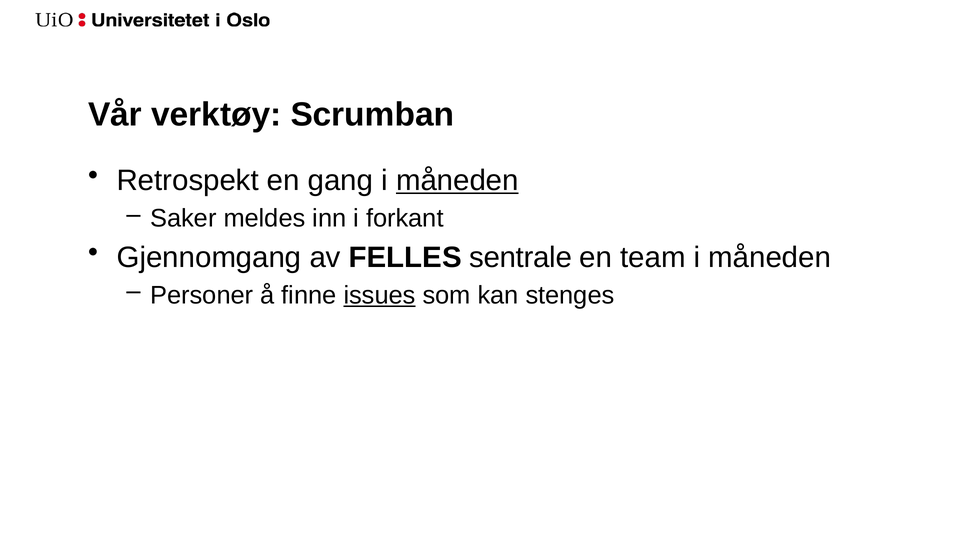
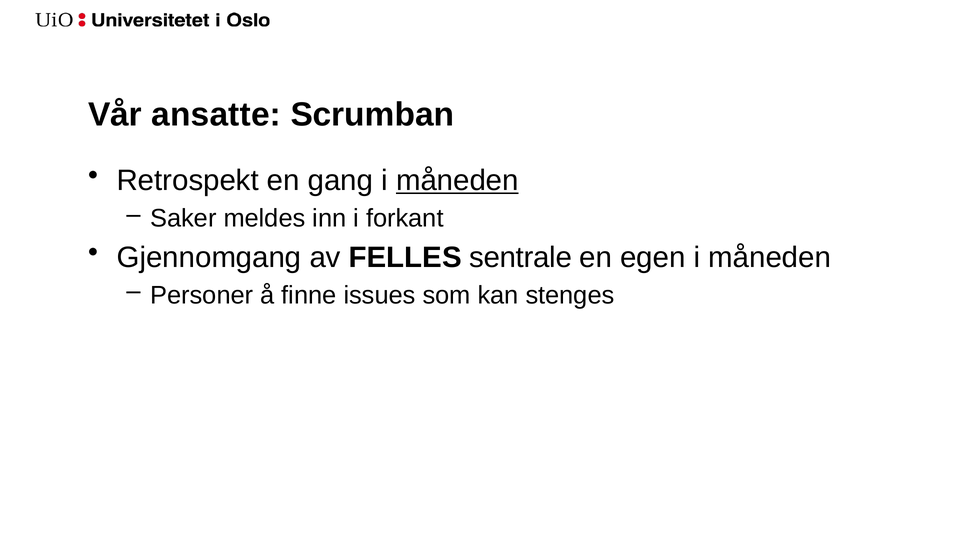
verktøy: verktøy -> ansatte
team: team -> egen
issues underline: present -> none
